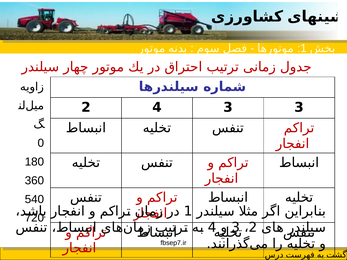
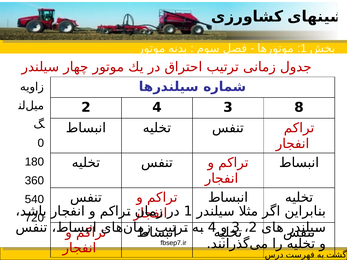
3 3: 3 -> 8
